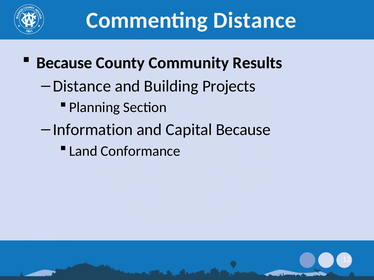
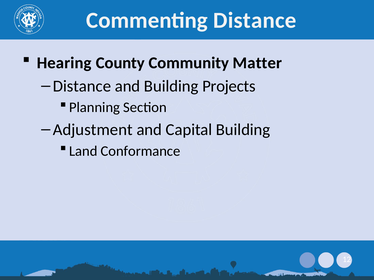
Because at (64, 63): Because -> Hearing
Results: Results -> Matter
Information: Information -> Adjustment
Capital Because: Because -> Building
